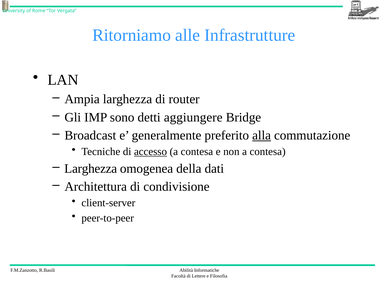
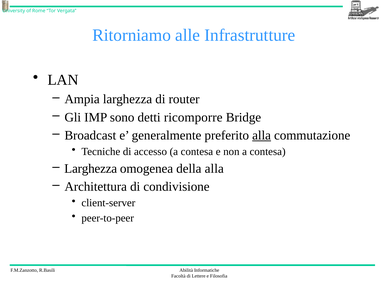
aggiungere: aggiungere -> ricomporre
accesso underline: present -> none
della dati: dati -> alla
